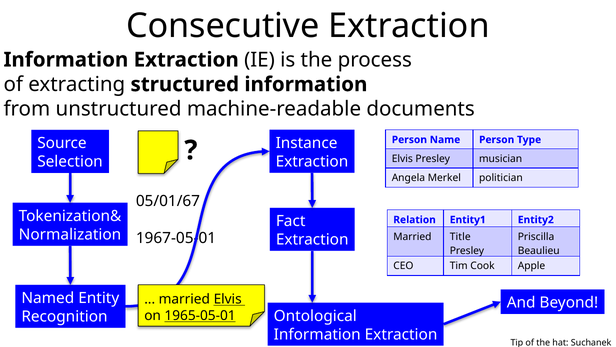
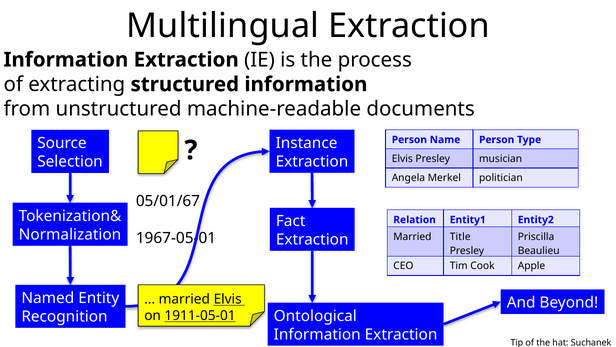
Consecutive: Consecutive -> Multilingual
1965-05-01: 1965-05-01 -> 1911-05-01
